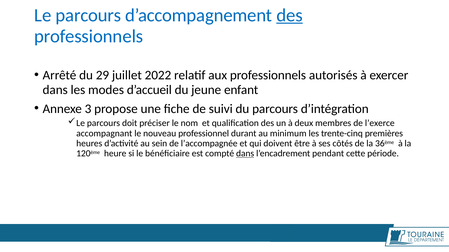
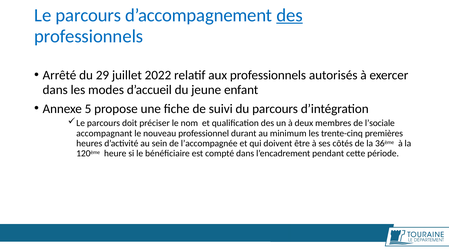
3: 3 -> 5
l’exerce: l’exerce -> l’sociale
dans at (245, 154) underline: present -> none
